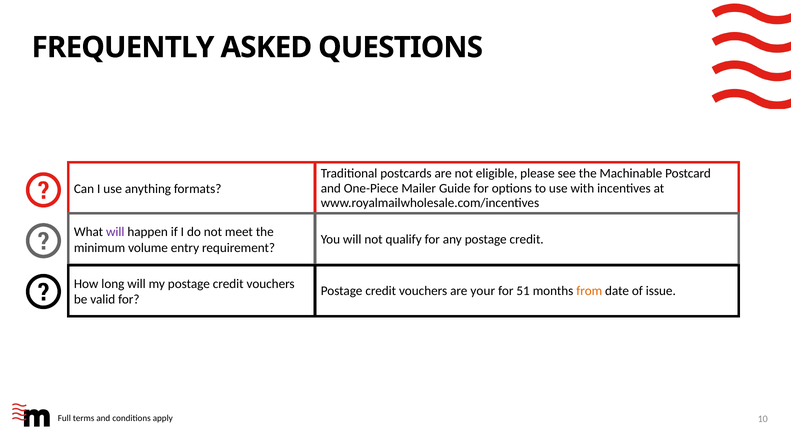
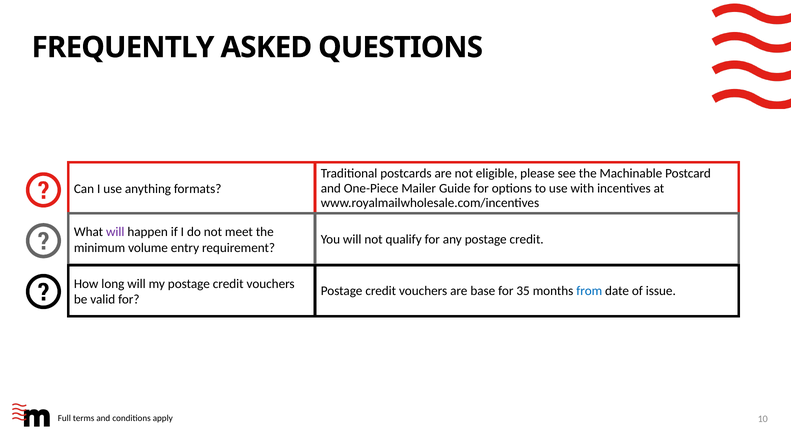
your: your -> base
51: 51 -> 35
from colour: orange -> blue
